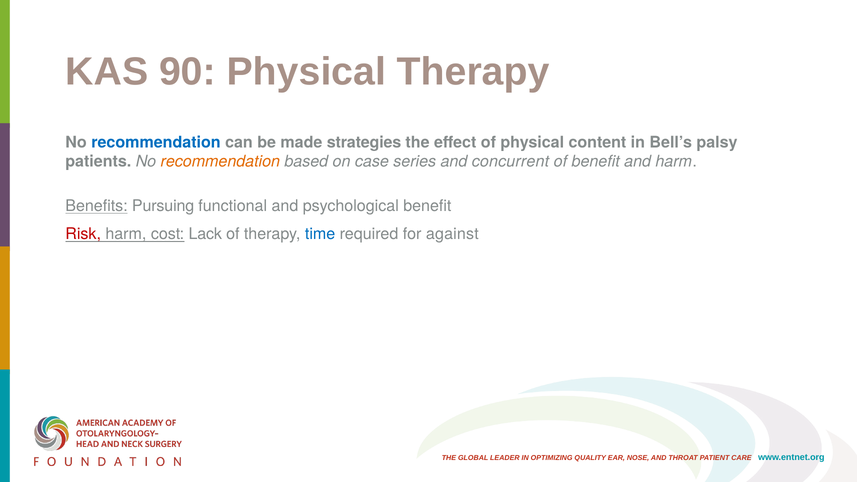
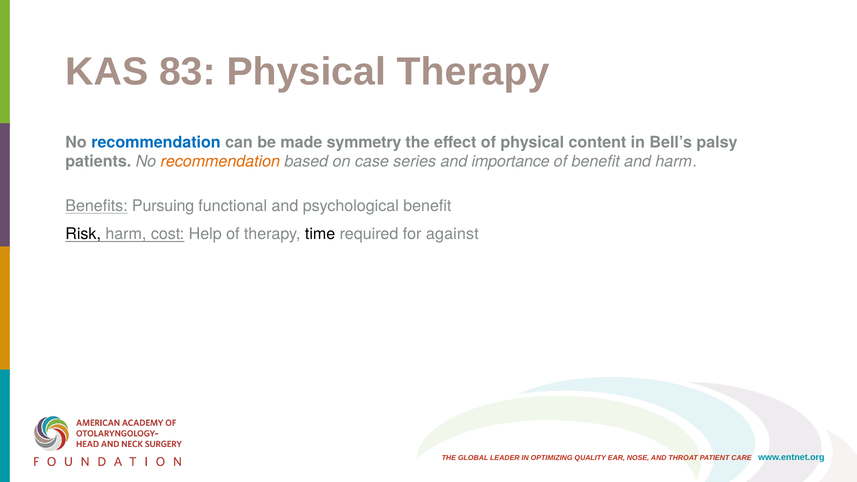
90: 90 -> 83
strategies: strategies -> symmetry
concurrent: concurrent -> importance
Risk colour: red -> black
Lack: Lack -> Help
time colour: blue -> black
